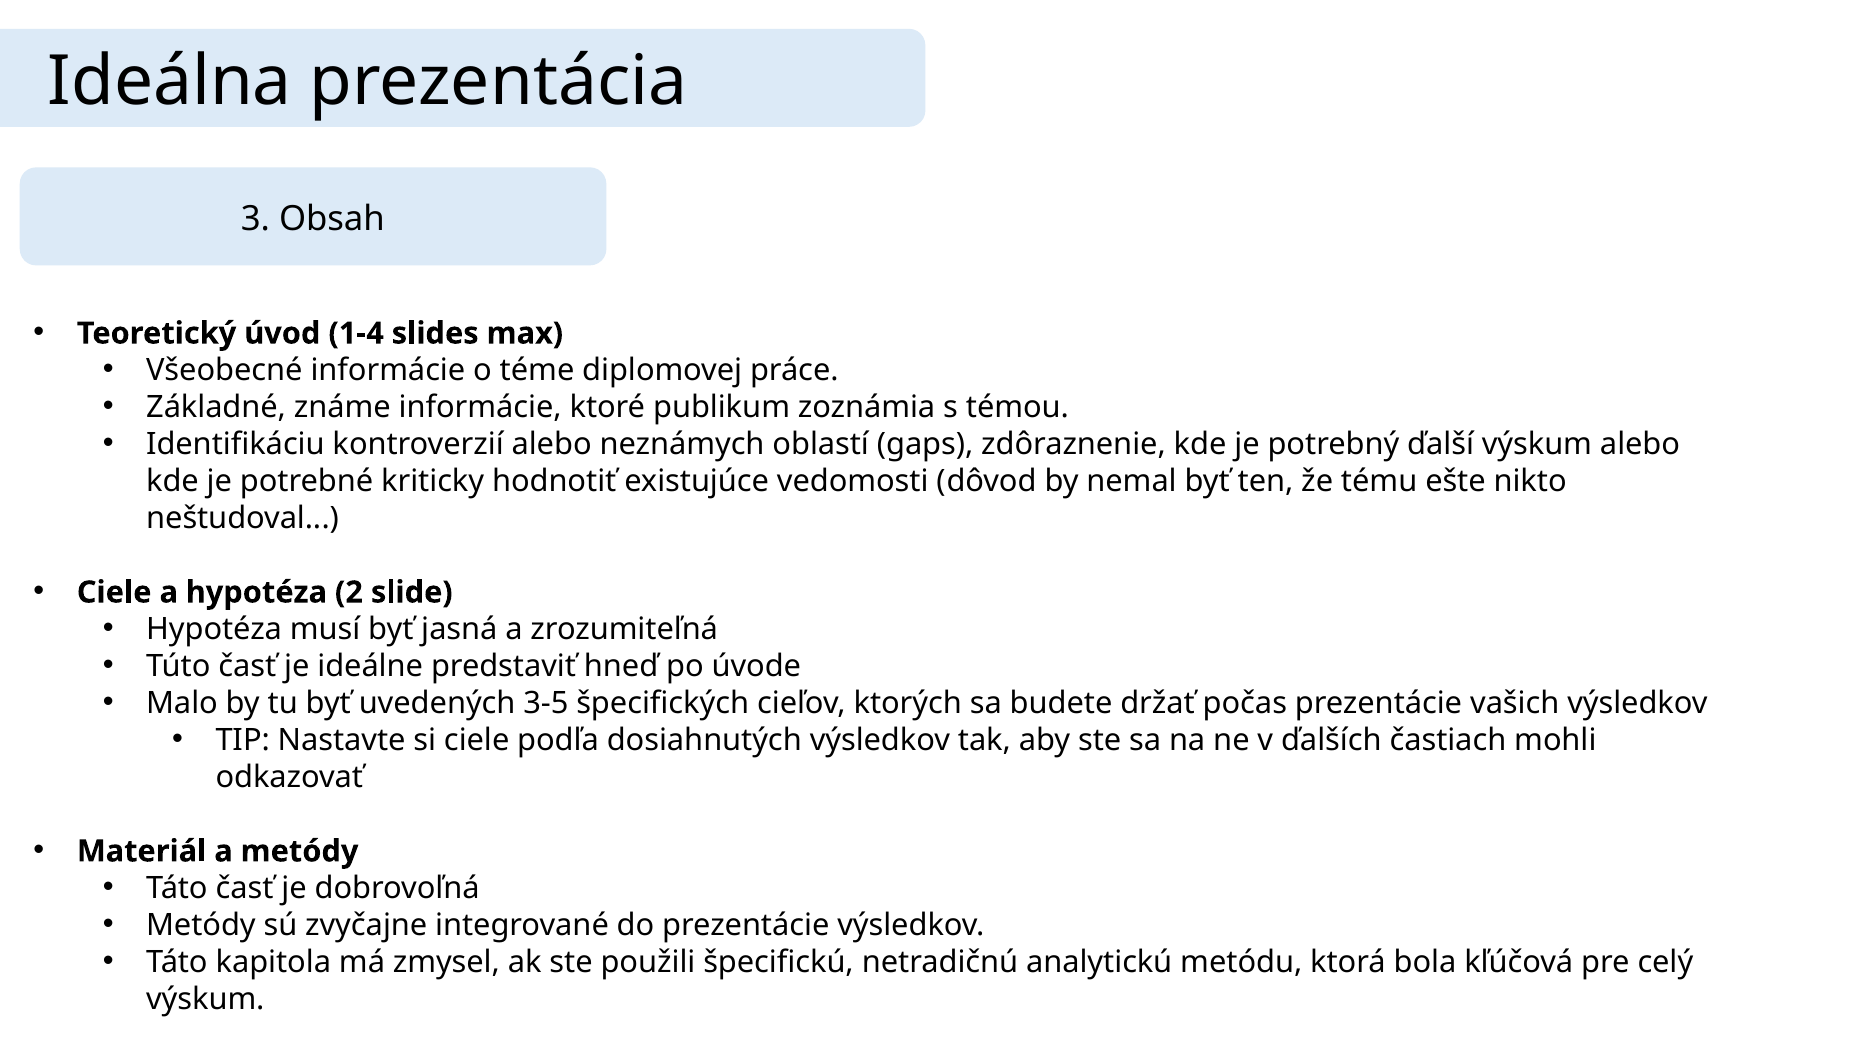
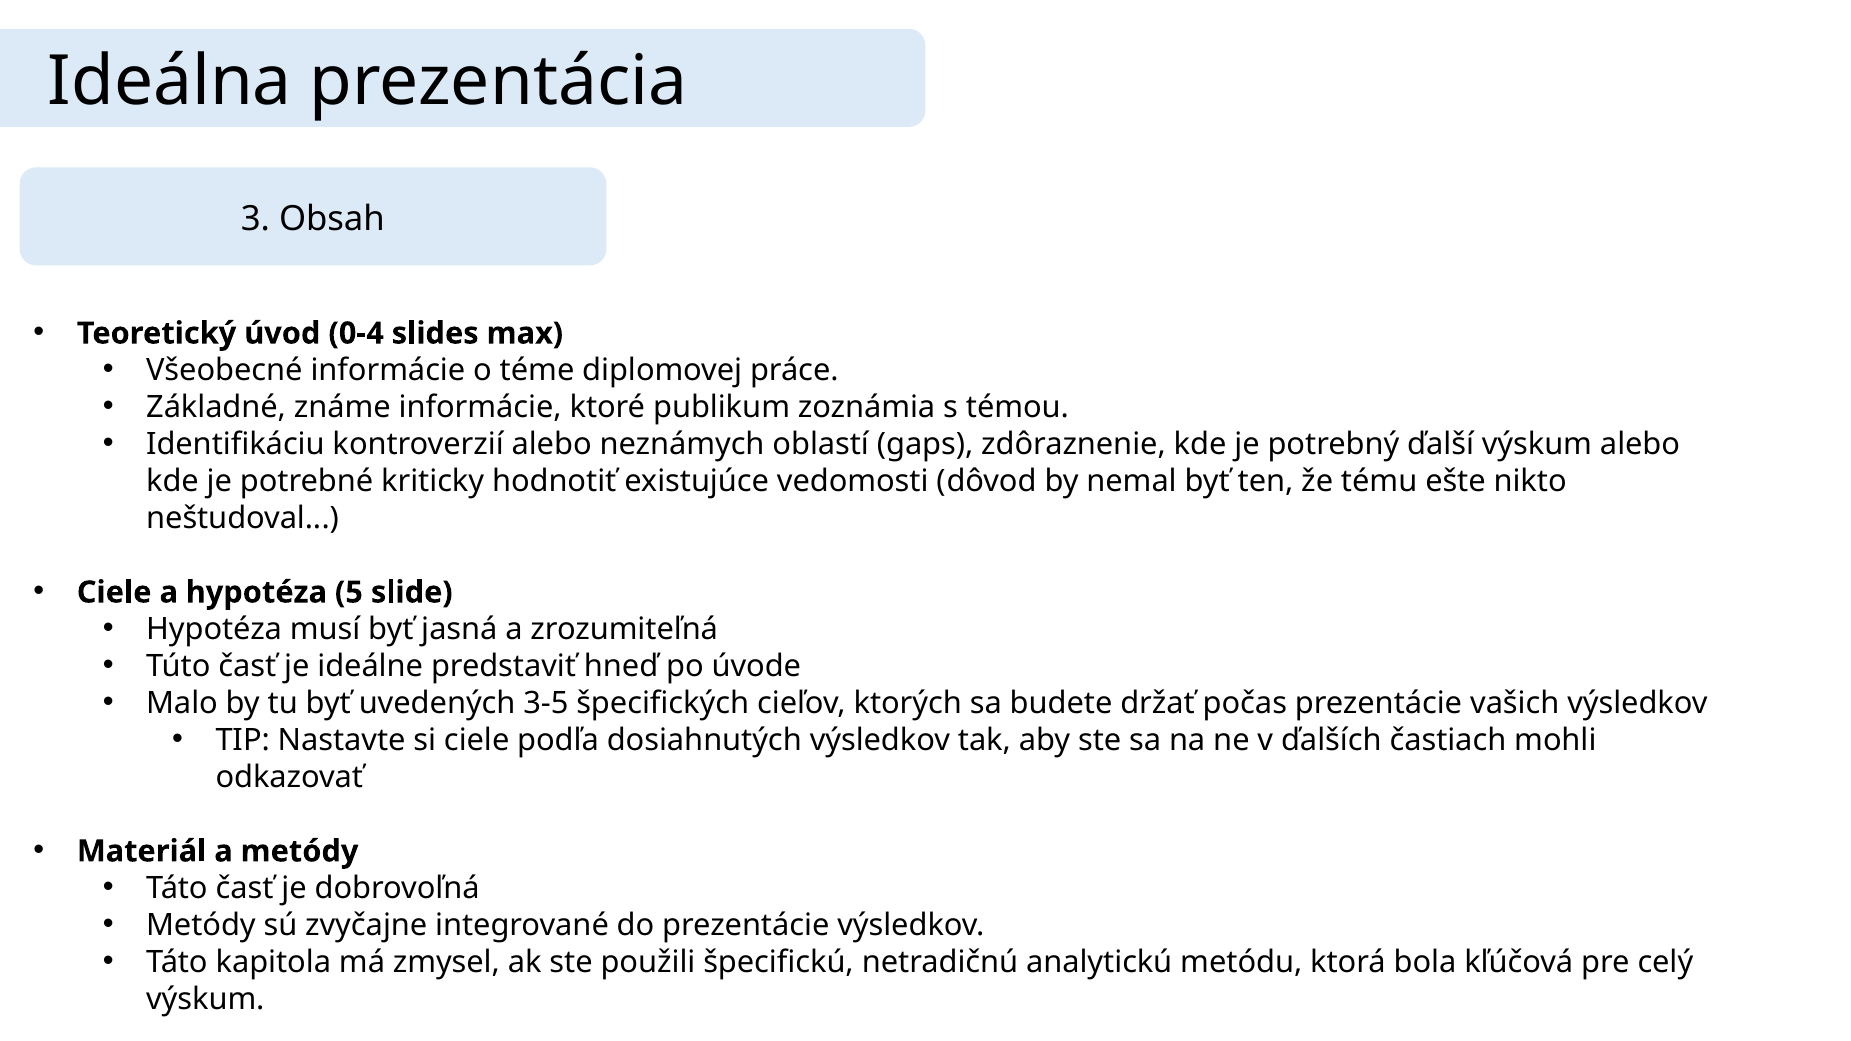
1-4: 1-4 -> 0-4
2: 2 -> 5
